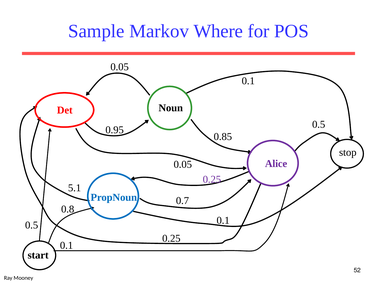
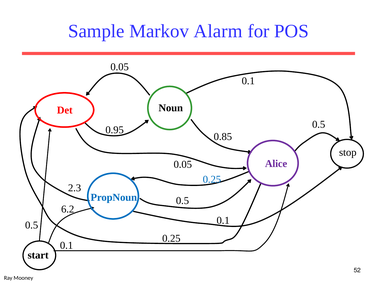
Where: Where -> Alarm
0.25 at (212, 179) colour: purple -> blue
5.1: 5.1 -> 2.3
0.7 at (182, 201): 0.7 -> 0.5
0.8: 0.8 -> 6.2
